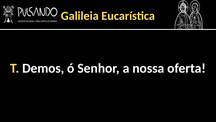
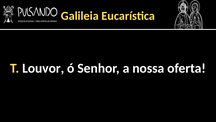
Demos: Demos -> Louvor
